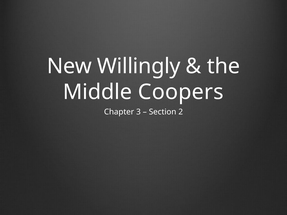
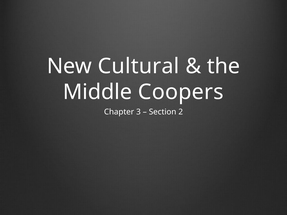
Willingly: Willingly -> Cultural
